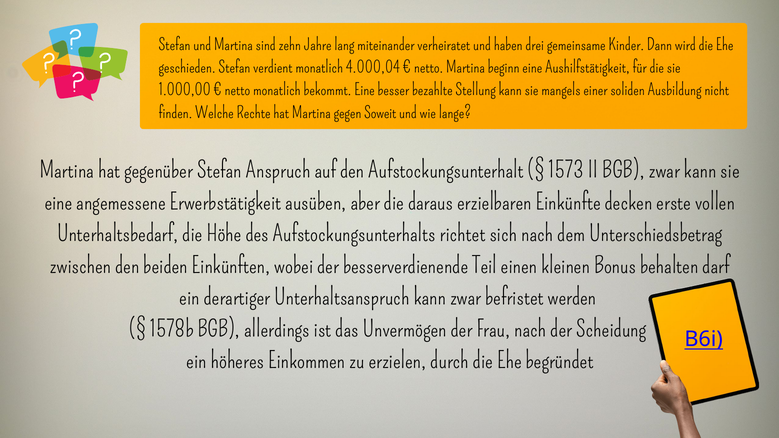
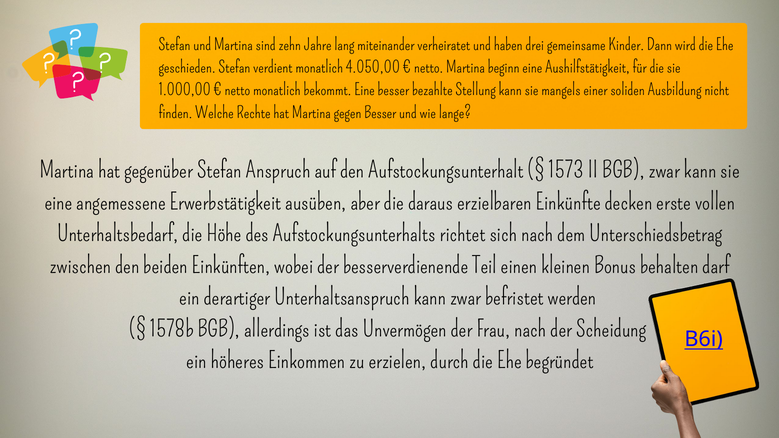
4.000,04: 4.000,04 -> 4.050,00
gegen Soweit: Soweit -> Besser
